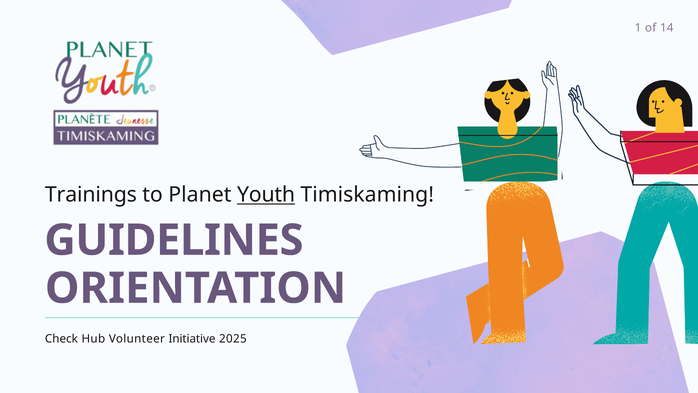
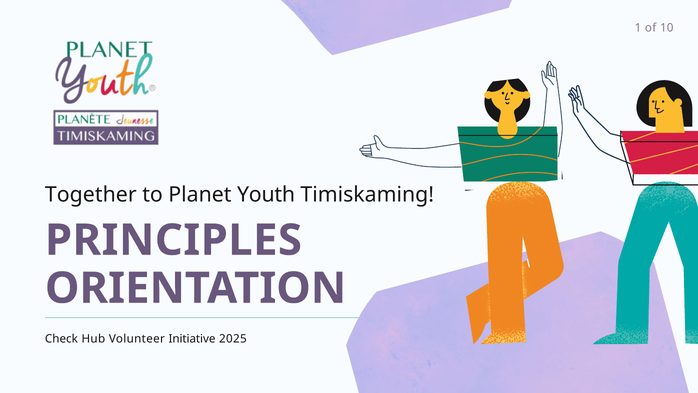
14: 14 -> 10
Trainings: Trainings -> Together
Youth underline: present -> none
GUIDELINES: GUIDELINES -> PRINCIPLES
